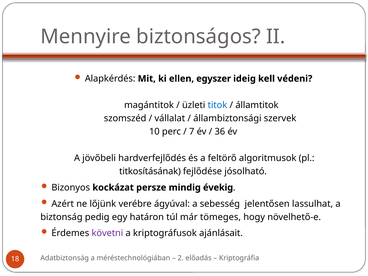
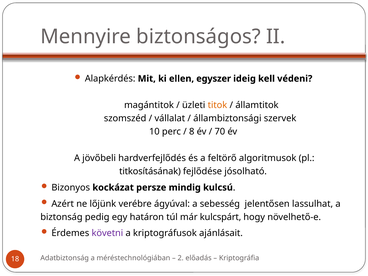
titok colour: blue -> orange
7: 7 -> 8
36: 36 -> 70
évekig: évekig -> kulcsú
tömeges: tömeges -> kulcspárt
